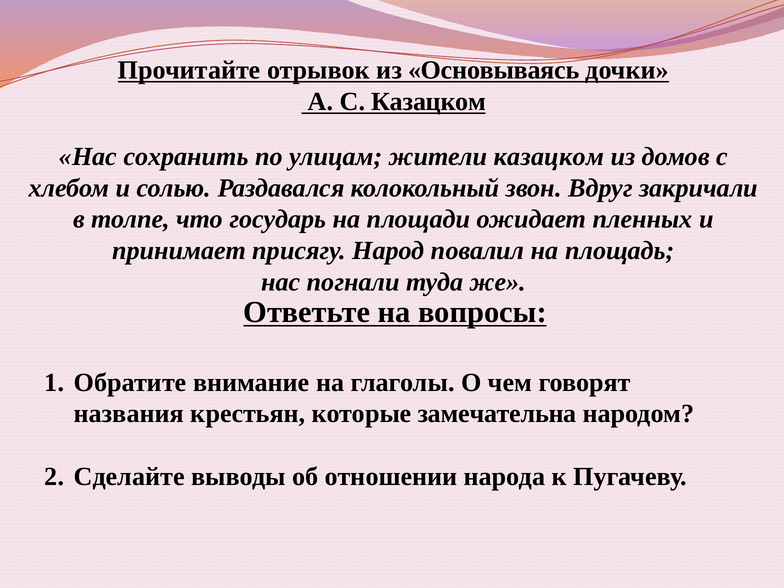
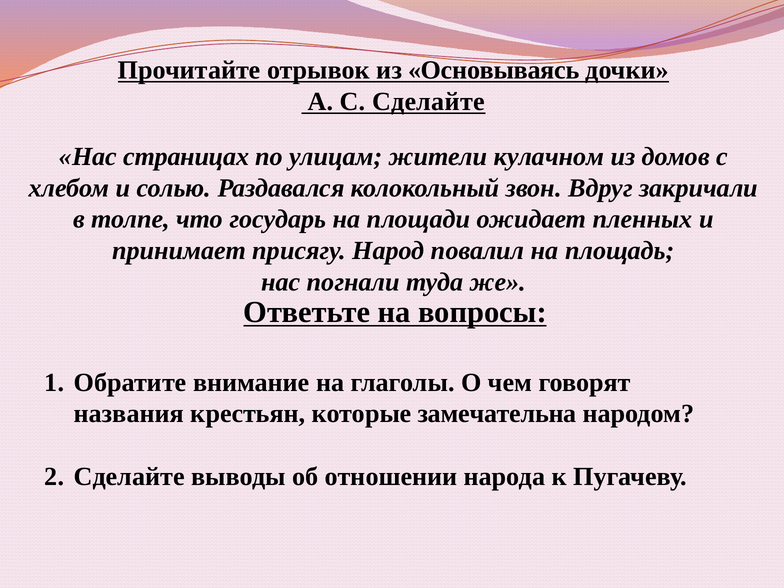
С Казацком: Казацком -> Сделайте
сохранить: сохранить -> страницах
жители казацком: казацком -> кулачном
